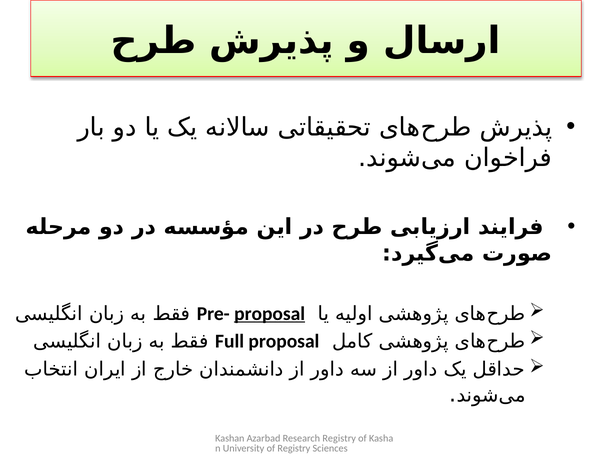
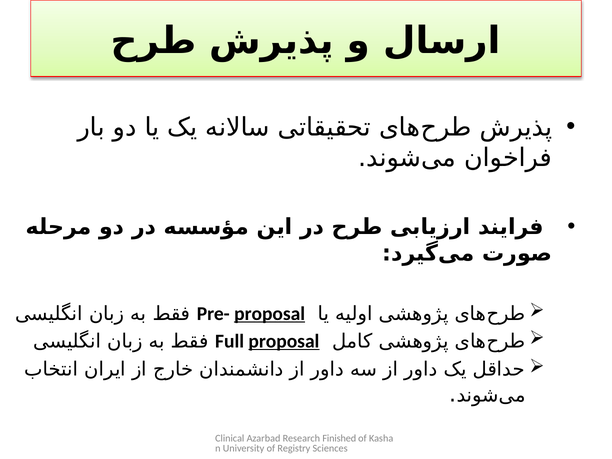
proposal at (284, 341) underline: none -> present
Kashan: Kashan -> Clinical
Research Registry: Registry -> Finished
